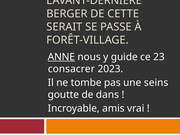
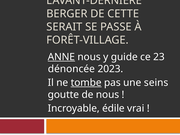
consacrer: consacrer -> dénoncée
tombe underline: none -> present
de dans: dans -> nous
amis: amis -> édile
